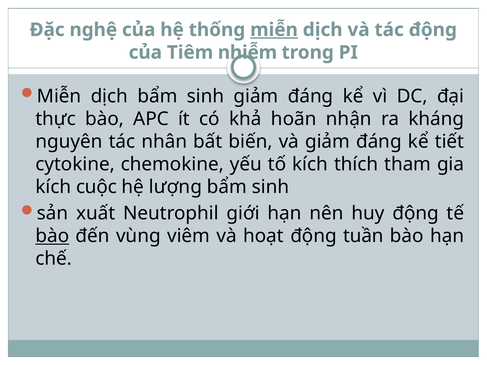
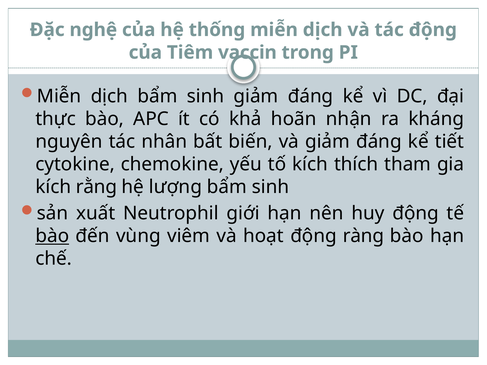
miễn at (274, 30) underline: present -> none
nhiễm: nhiễm -> vaccin
cuộc: cuộc -> rằng
tuần: tuần -> ràng
